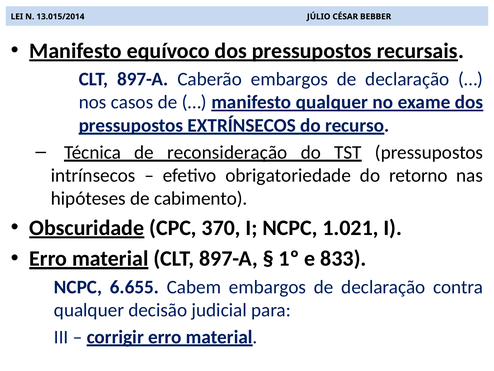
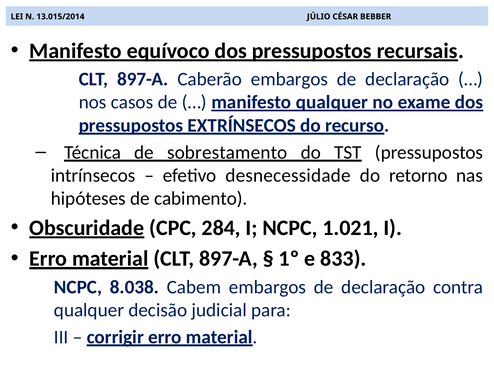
reconsideração: reconsideração -> sobrestamento
obrigatoriedade: obrigatoriedade -> desnecessidade
370: 370 -> 284
6.655: 6.655 -> 8.038
